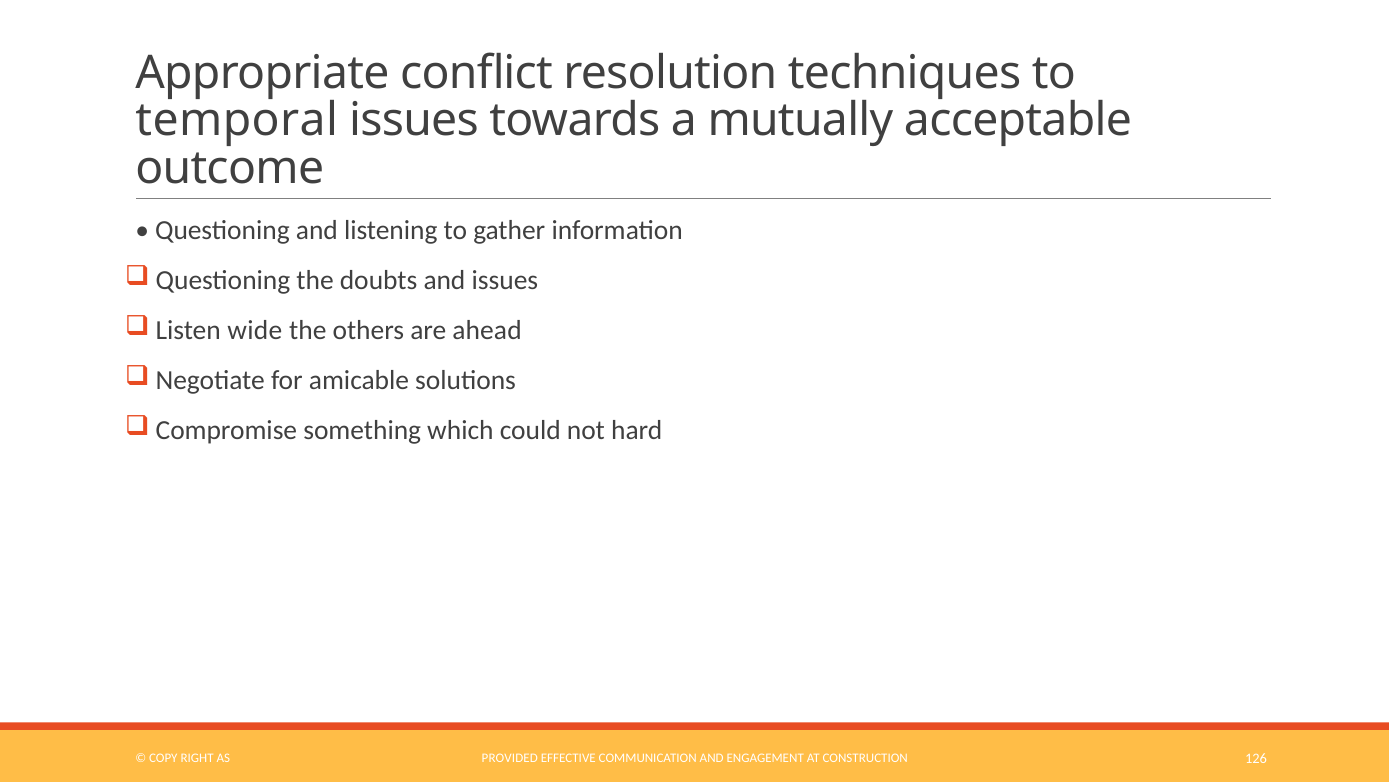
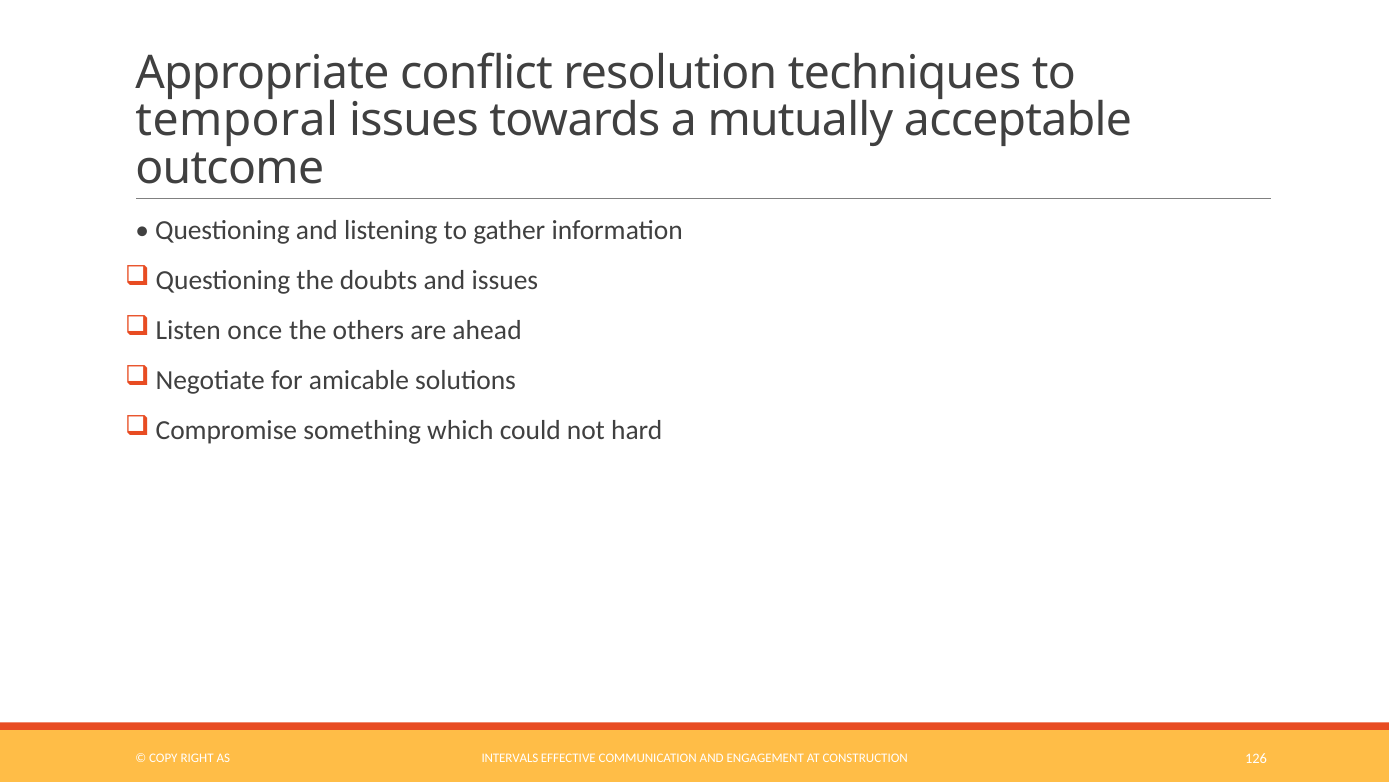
wide: wide -> once
PROVIDED: PROVIDED -> INTERVALS
